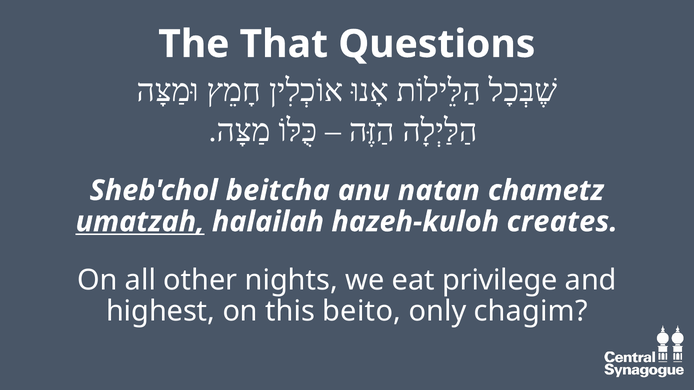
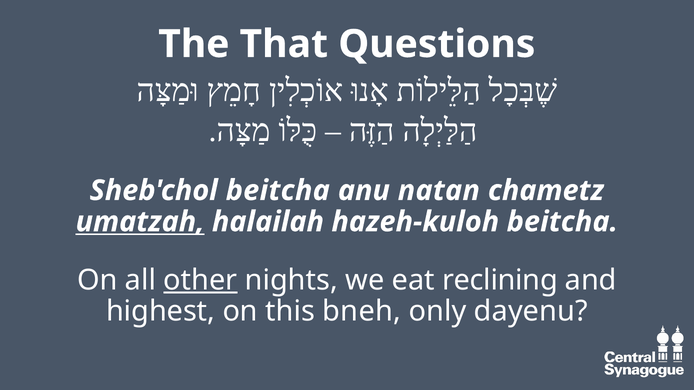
hazeh-kuloh creates: creates -> beitcha
other underline: none -> present
privilege: privilege -> reclining
beito: beito -> bneh
chagim: chagim -> dayenu
